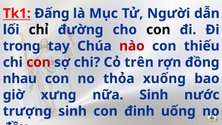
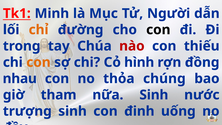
Đấng: Đấng -> Minh
chỉ colour: black -> orange
con at (38, 62) colour: red -> orange
trên: trên -> hình
xuống: xuống -> chúng
xưng: xưng -> tham
